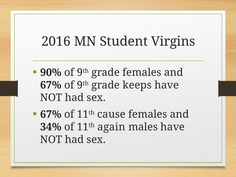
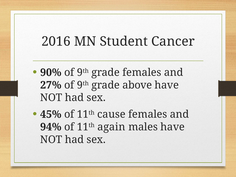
Virgins: Virgins -> Cancer
67% at (51, 85): 67% -> 27%
keeps: keeps -> above
67% at (51, 114): 67% -> 45%
34%: 34% -> 94%
